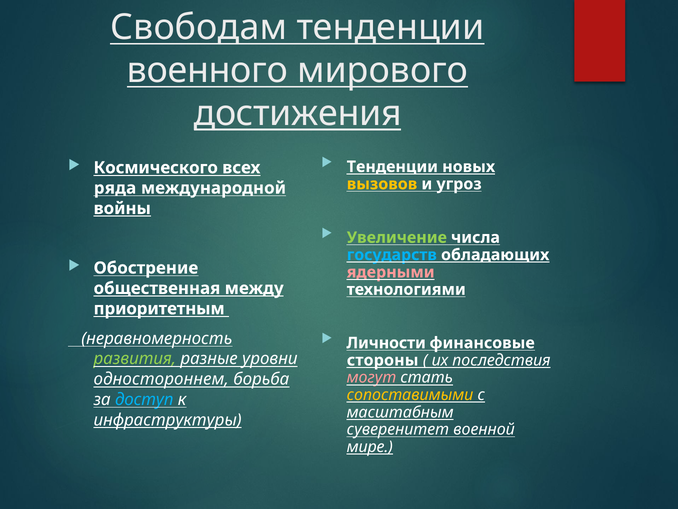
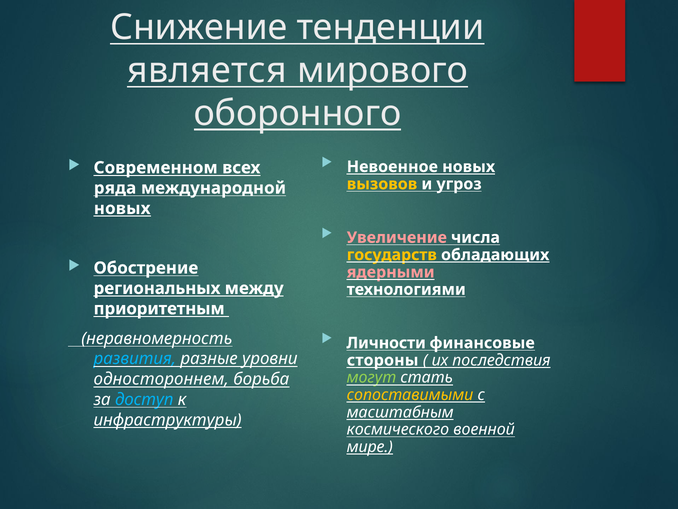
Свободам: Свободам -> Снижение
военного: военного -> является
достижения: достижения -> оборонного
Тенденции at (392, 167): Тенденции -> Невоенное
Космического: Космического -> Современном
войны at (122, 208): войны -> новых
Увеличение colour: light green -> pink
государств colour: light blue -> yellow
общественная: общественная -> региональных
развития colour: light green -> light blue
могут colour: pink -> light green
суверенитет: суверенитет -> космического
